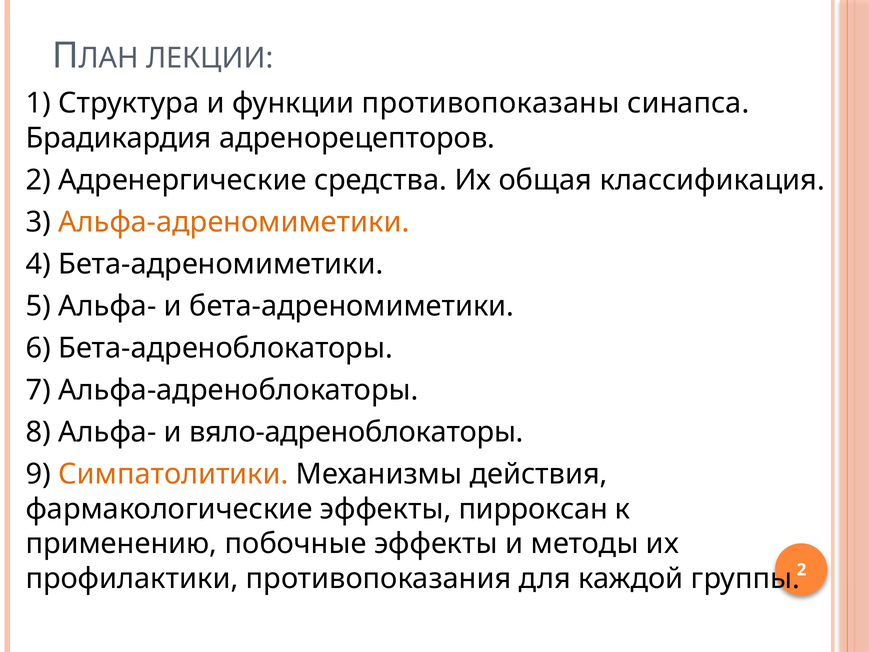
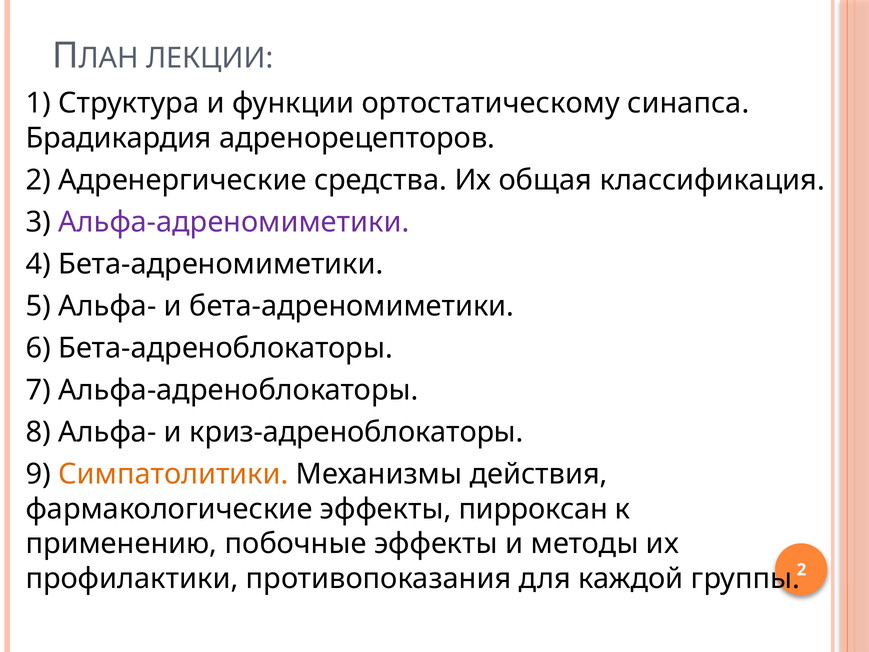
противопоказаны: противопоказаны -> ортостатическому
Альфа-адреномиметики colour: orange -> purple
вяло-адреноблокаторы: вяло-адреноблокаторы -> криз-адреноблокаторы
